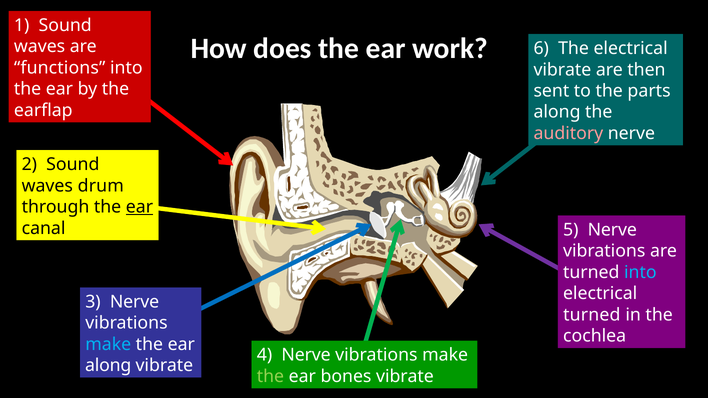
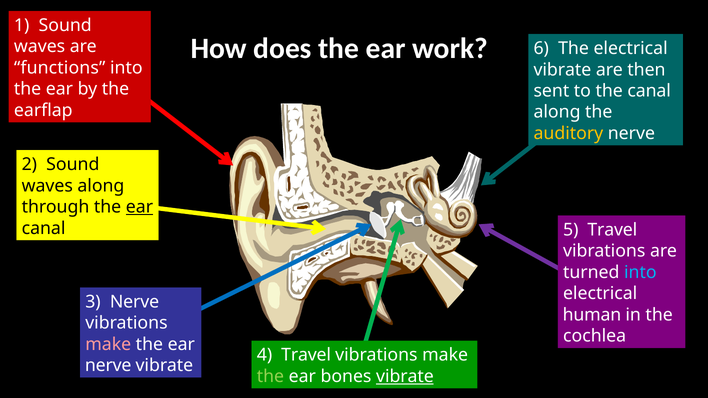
the parts: parts -> canal
auditory colour: pink -> yellow
waves drum: drum -> along
5 Nerve: Nerve -> Travel
turned at (592, 315): turned -> human
make at (108, 345) colour: light blue -> pink
4 Nerve: Nerve -> Travel
along at (108, 366): along -> nerve
vibrate at (405, 377) underline: none -> present
